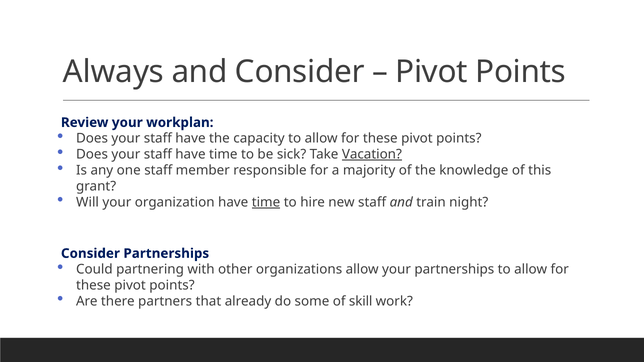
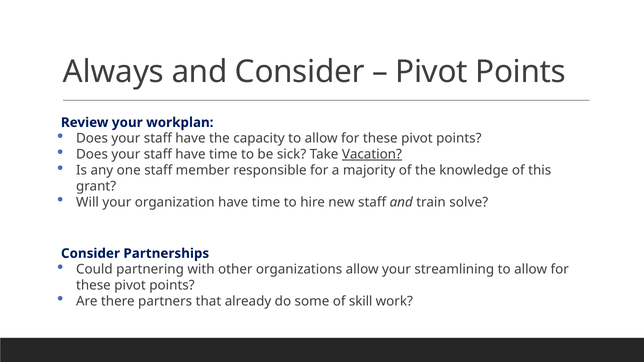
time at (266, 202) underline: present -> none
night: night -> solve
your partnerships: partnerships -> streamlining
